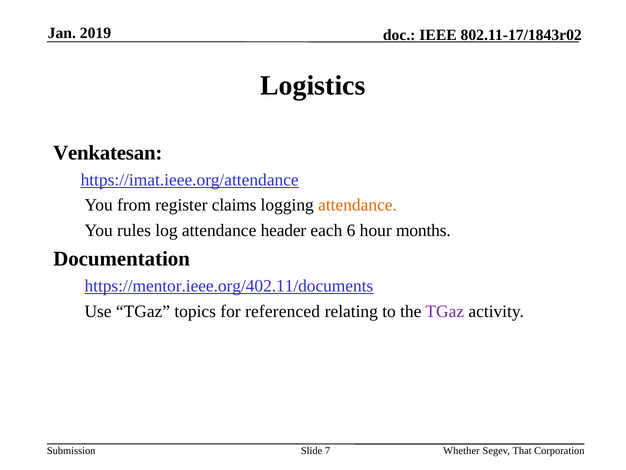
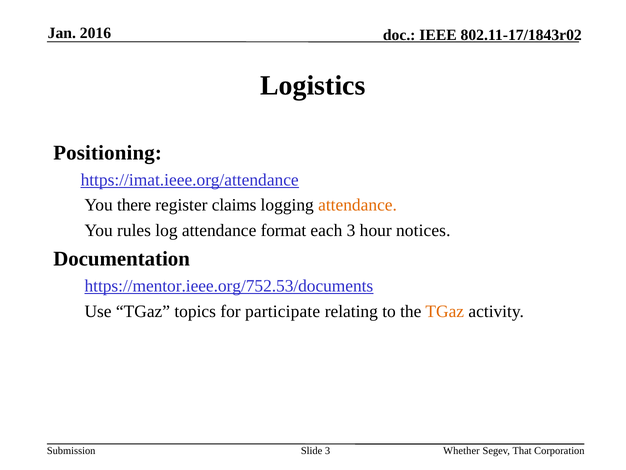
2019: 2019 -> 2016
Venkatesan: Venkatesan -> Positioning
from: from -> there
header: header -> format
each 6: 6 -> 3
months: months -> notices
https://mentor.ieee.org/402.11/documents: https://mentor.ieee.org/402.11/documents -> https://mentor.ieee.org/752.53/documents
referenced: referenced -> participate
TGaz at (445, 311) colour: purple -> orange
Slide 7: 7 -> 3
